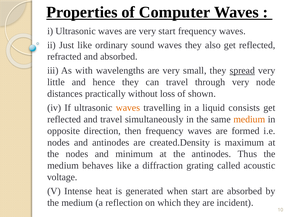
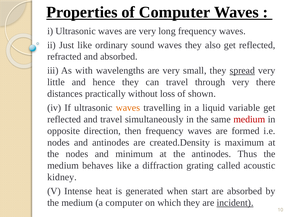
very start: start -> long
node: node -> there
consists: consists -> variable
medium at (249, 120) colour: orange -> red
voltage: voltage -> kidney
a reflection: reflection -> computer
incident underline: none -> present
